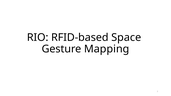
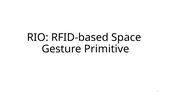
Mapping: Mapping -> Primitive
